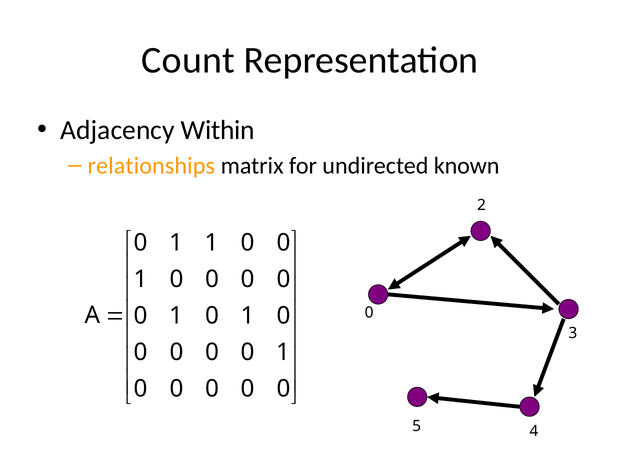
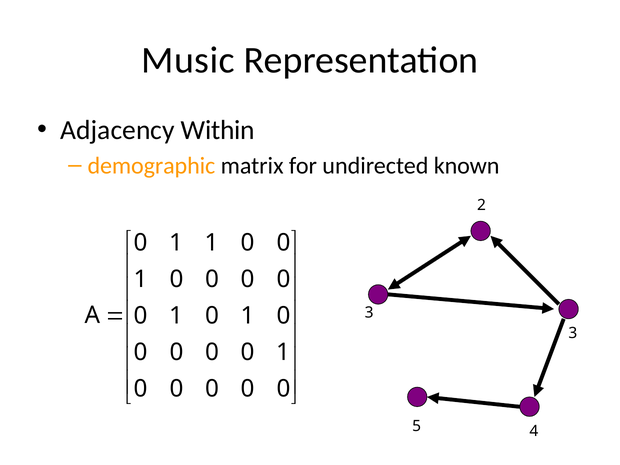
Count: Count -> Music
relationships: relationships -> demographic
0 at (369, 313): 0 -> 3
